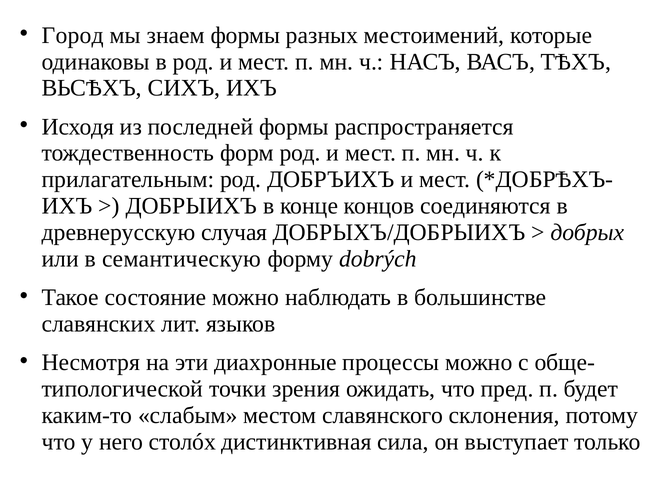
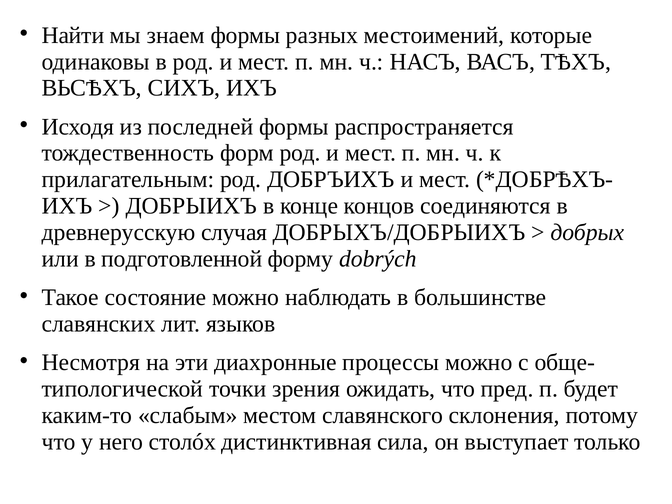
Город: Город -> Найти
семантическую: семантическую -> подготовленной
